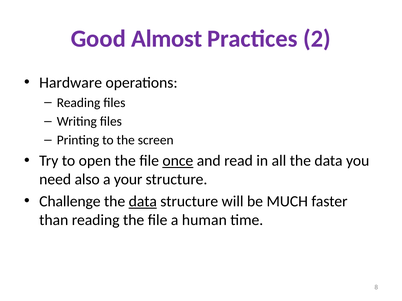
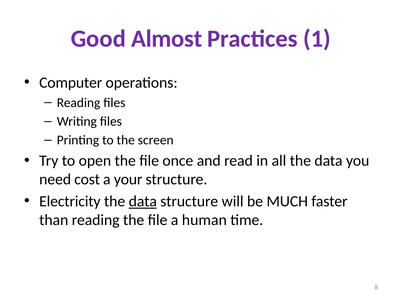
2: 2 -> 1
Hardware: Hardware -> Computer
once underline: present -> none
also: also -> cost
Challenge: Challenge -> Electricity
